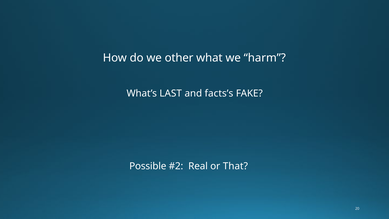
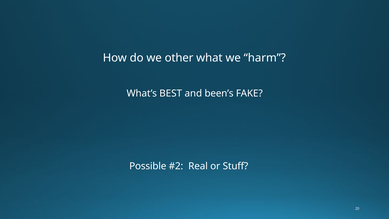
LAST: LAST -> BEST
facts’s: facts’s -> been’s
That: That -> Stuff
